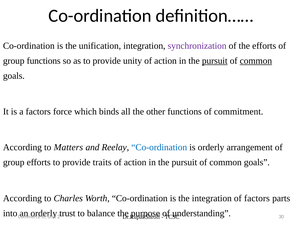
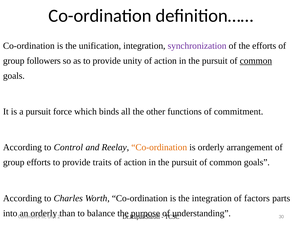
group functions: functions -> followers
pursuit at (215, 61) underline: present -> none
a factors: factors -> pursuit
Matters: Matters -> Control
Co-ordination at (159, 147) colour: blue -> orange
trust: trust -> than
